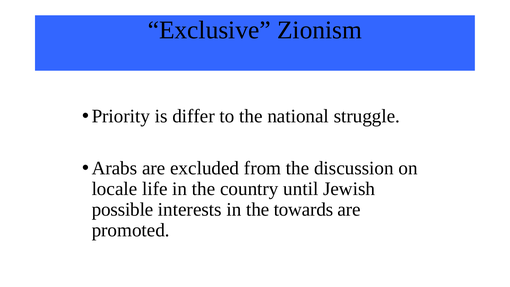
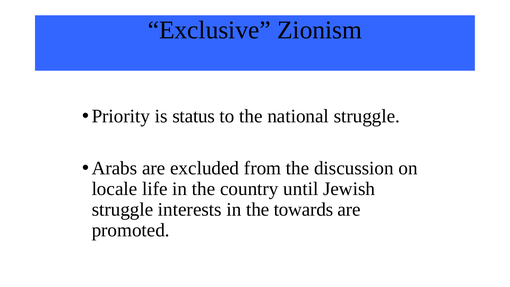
differ: differ -> status
possible at (123, 209): possible -> struggle
